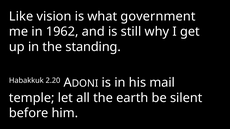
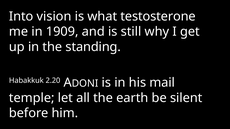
Like: Like -> Into
government: government -> testosterone
1962: 1962 -> 1909
